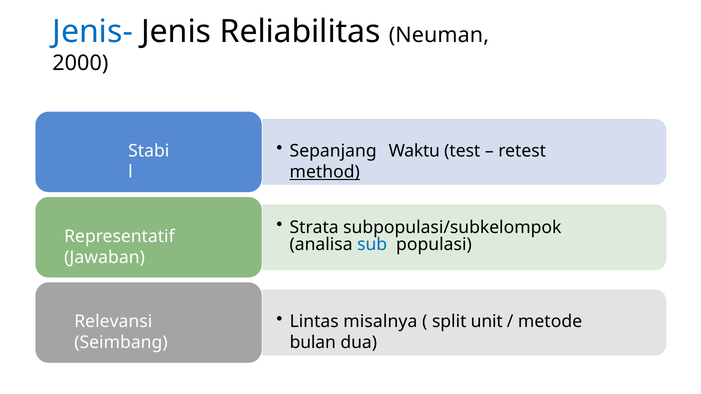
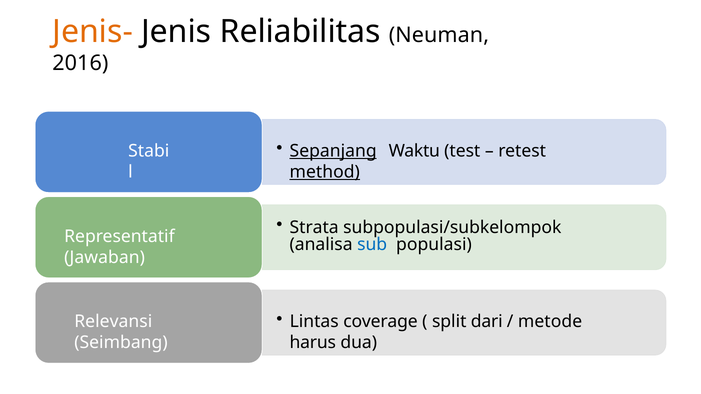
Jenis- colour: blue -> orange
2000: 2000 -> 2016
Sepanjang underline: none -> present
misalnya: misalnya -> coverage
unit: unit -> dari
bulan: bulan -> harus
